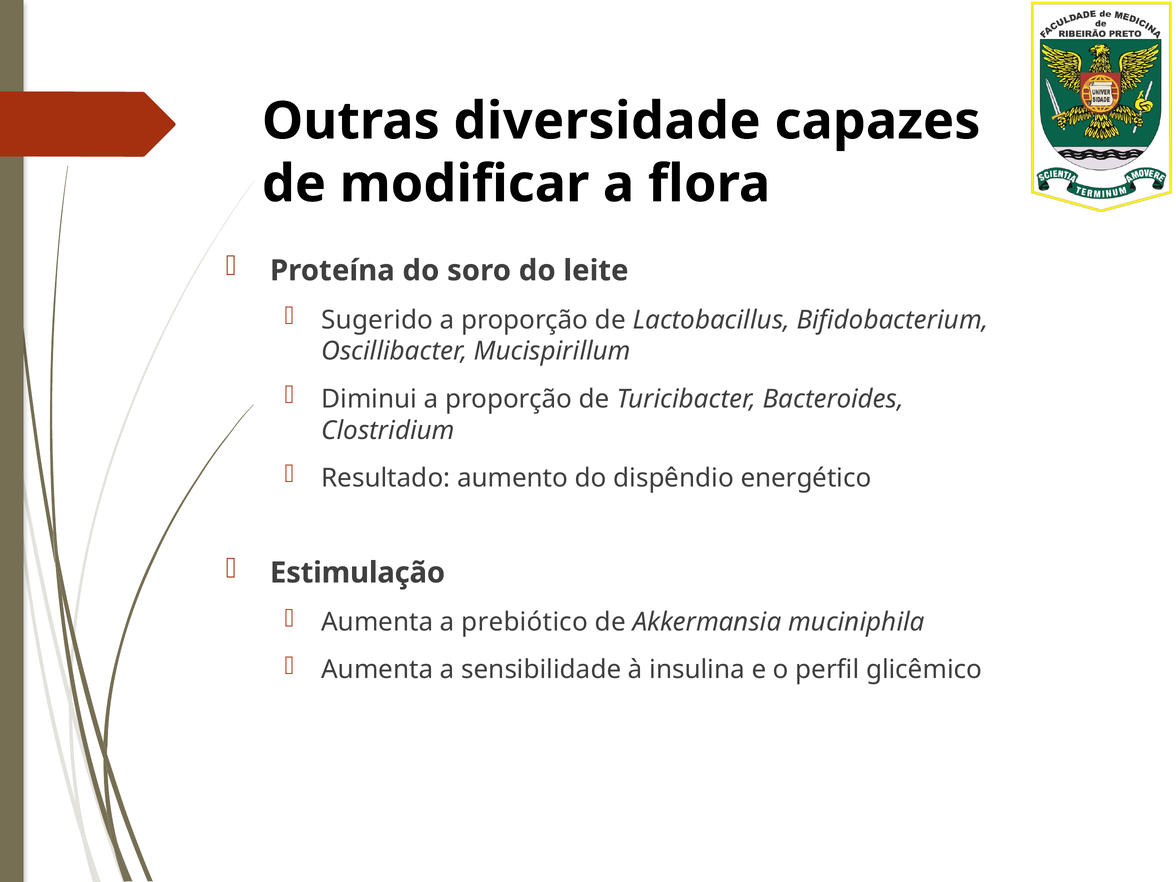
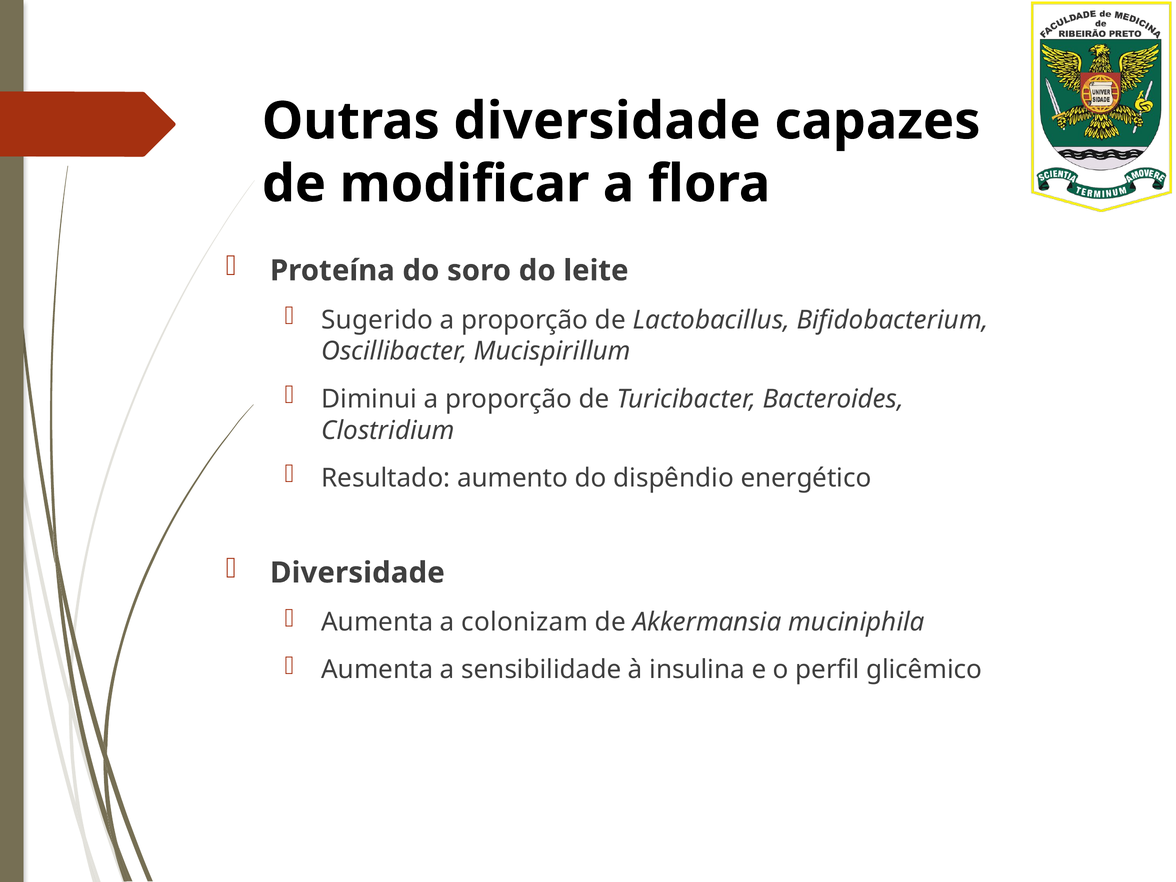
Estimulação at (358, 573): Estimulação -> Diversidade
prebiótico: prebiótico -> colonizam
